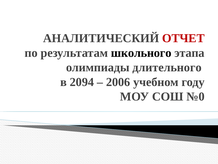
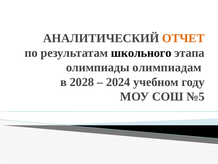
ОТЧЕТ colour: red -> orange
длительного: длительного -> олимпиадам
2094: 2094 -> 2028
2006: 2006 -> 2024
№0: №0 -> №5
